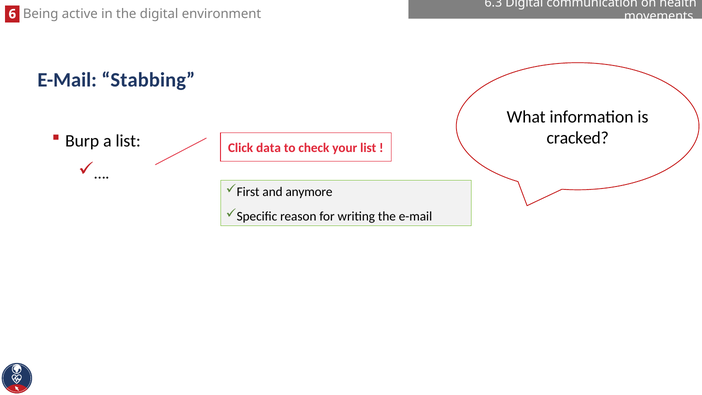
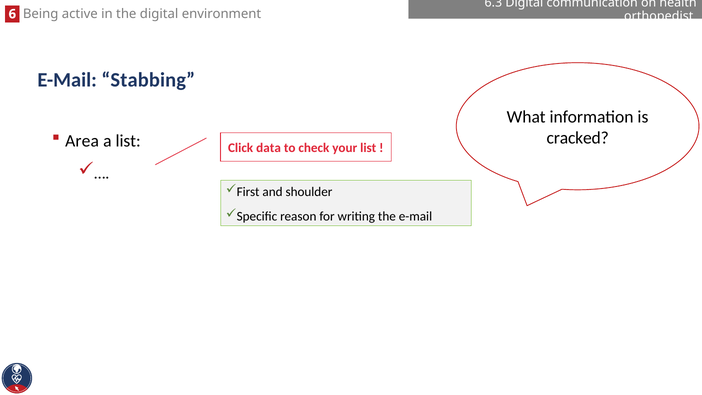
movements: movements -> orthopedist
Burp: Burp -> Area
anymore: anymore -> shoulder
